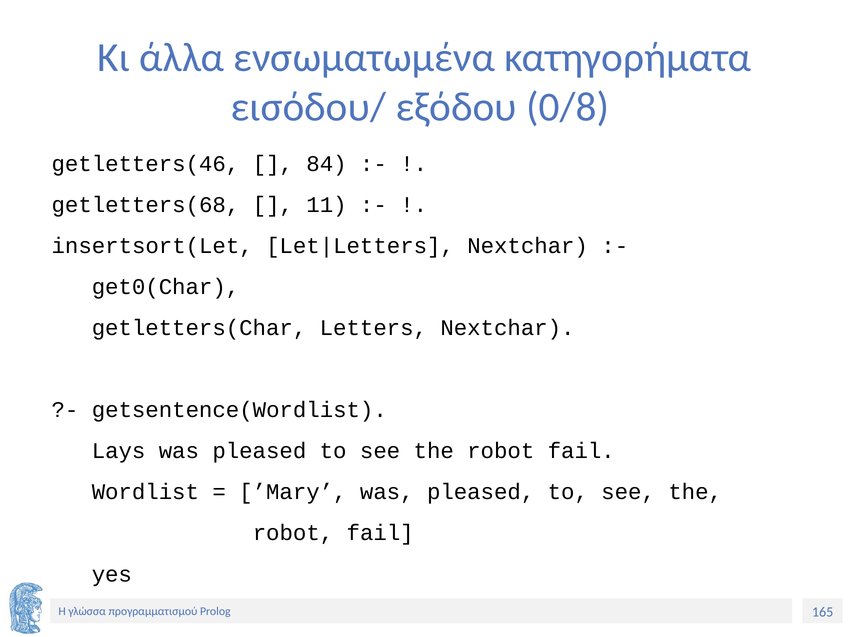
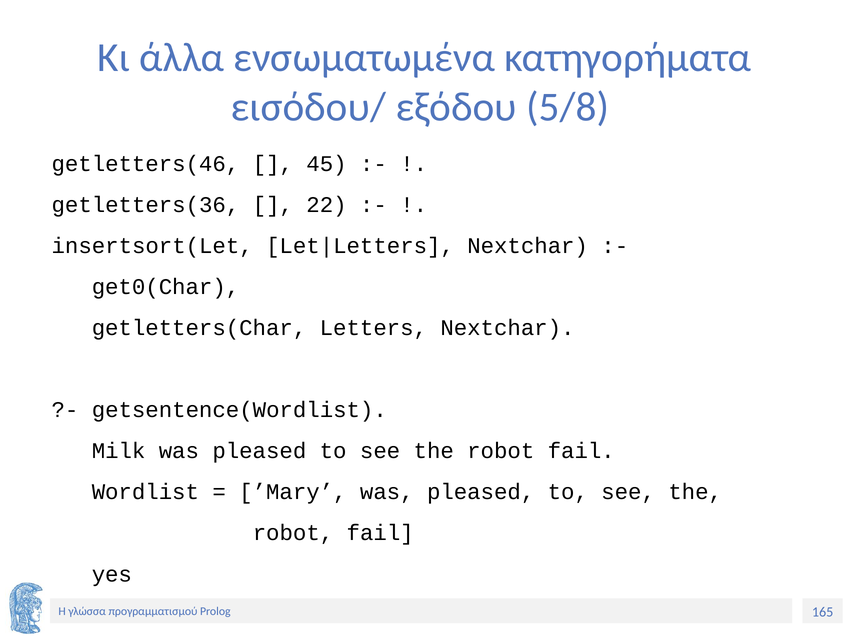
0/8: 0/8 -> 5/8
84: 84 -> 45
getletters(68: getletters(68 -> getletters(36
11: 11 -> 22
Lays: Lays -> Milk
